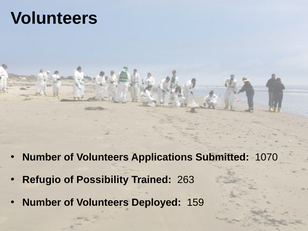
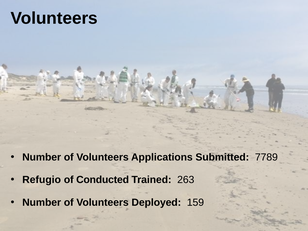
1070: 1070 -> 7789
Possibility: Possibility -> Conducted
